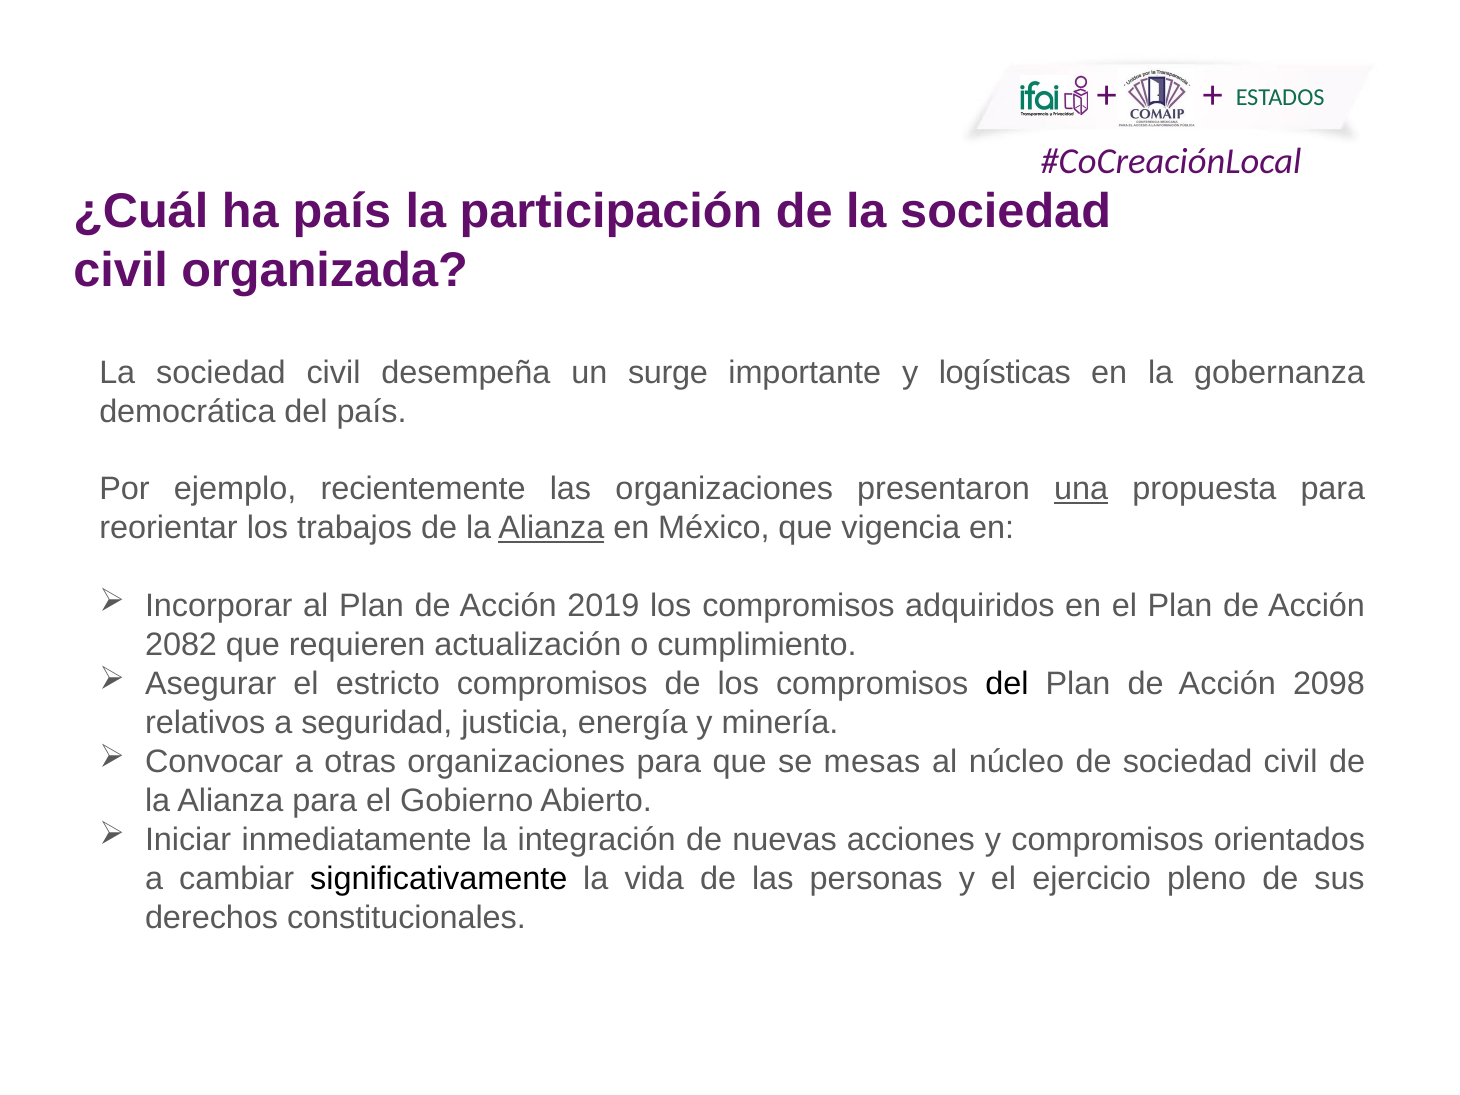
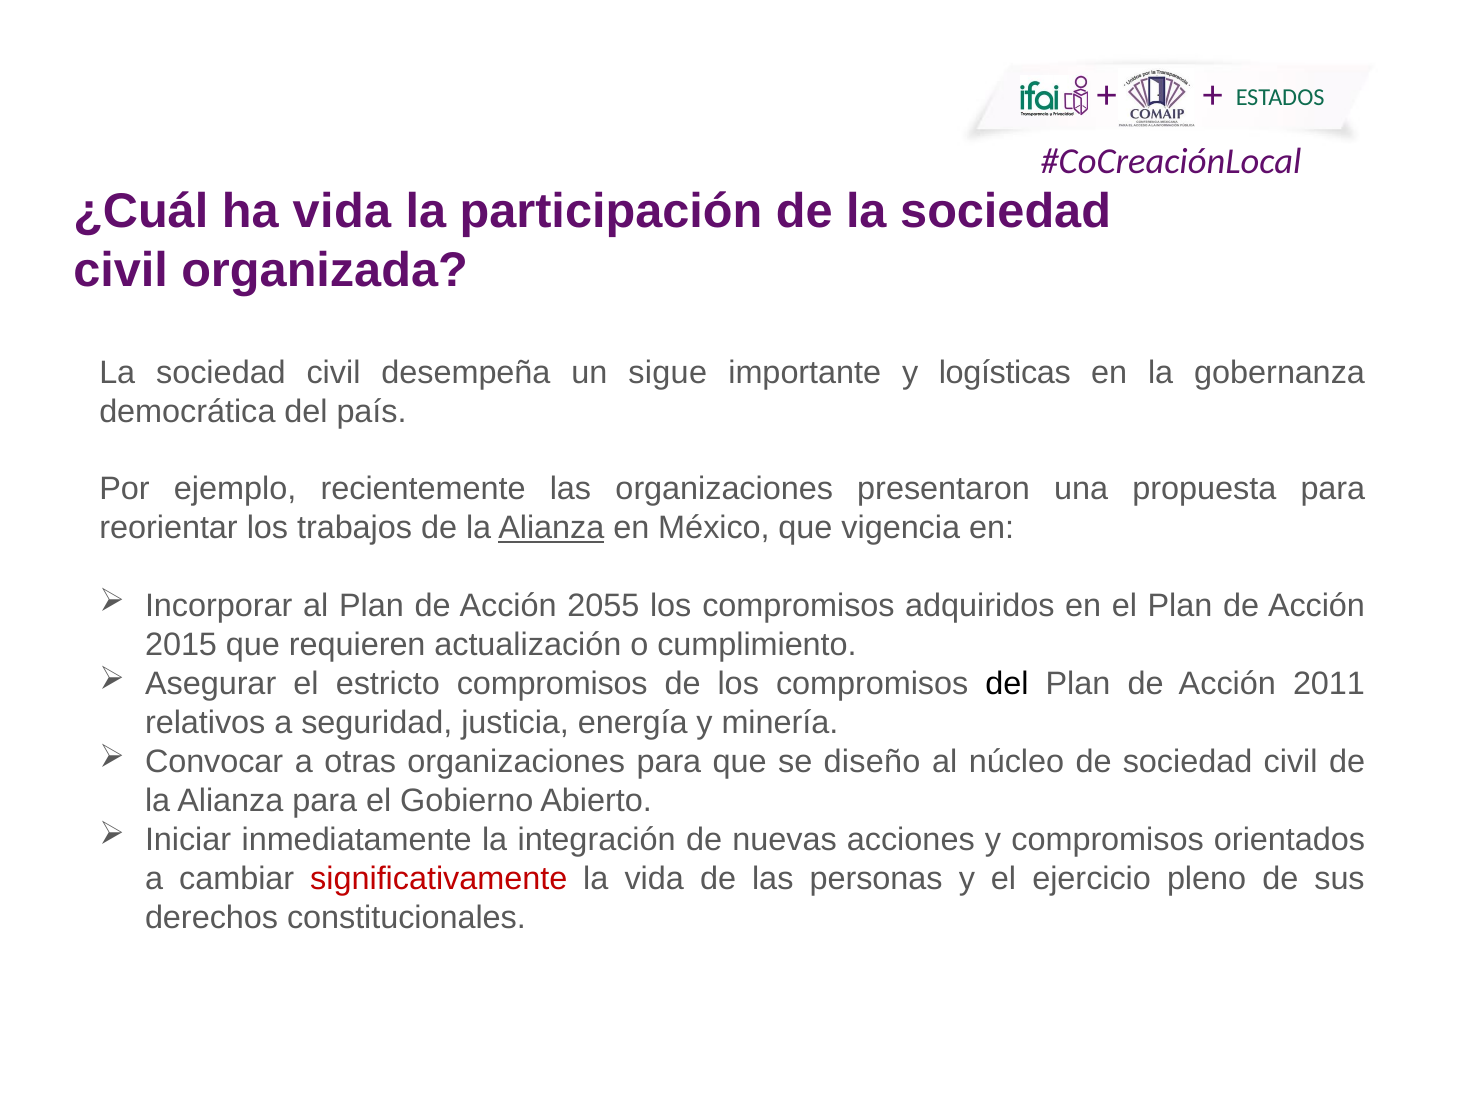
ha país: país -> vida
surge: surge -> sigue
una underline: present -> none
2019: 2019 -> 2055
2082: 2082 -> 2015
2098: 2098 -> 2011
mesas: mesas -> diseño
significativamente colour: black -> red
